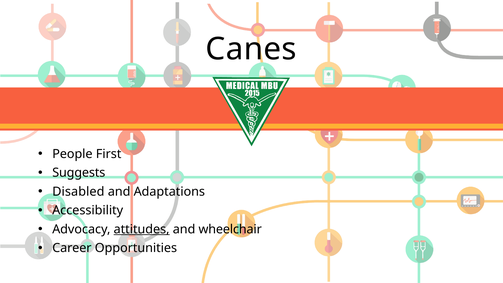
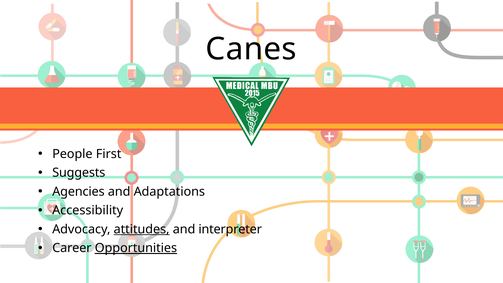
Disabled: Disabled -> Agencies
wheelchair: wheelchair -> interpreter
Opportunities underline: none -> present
